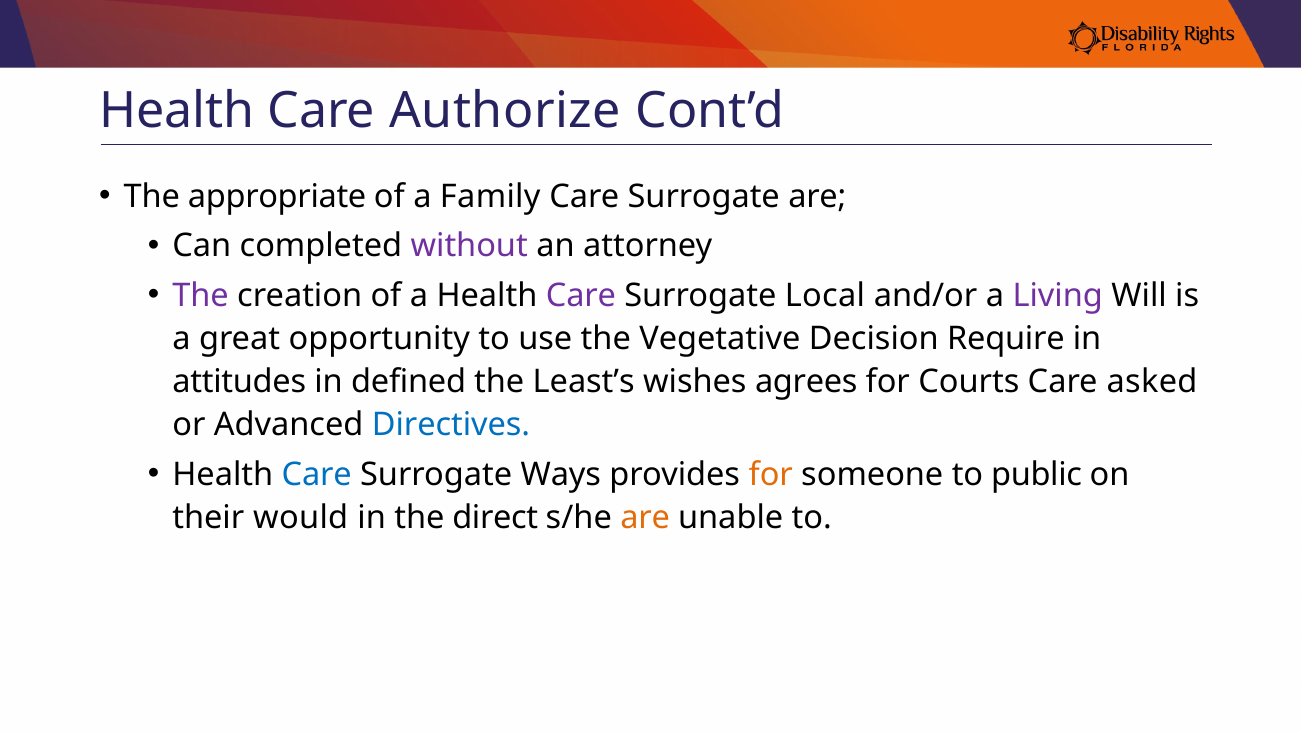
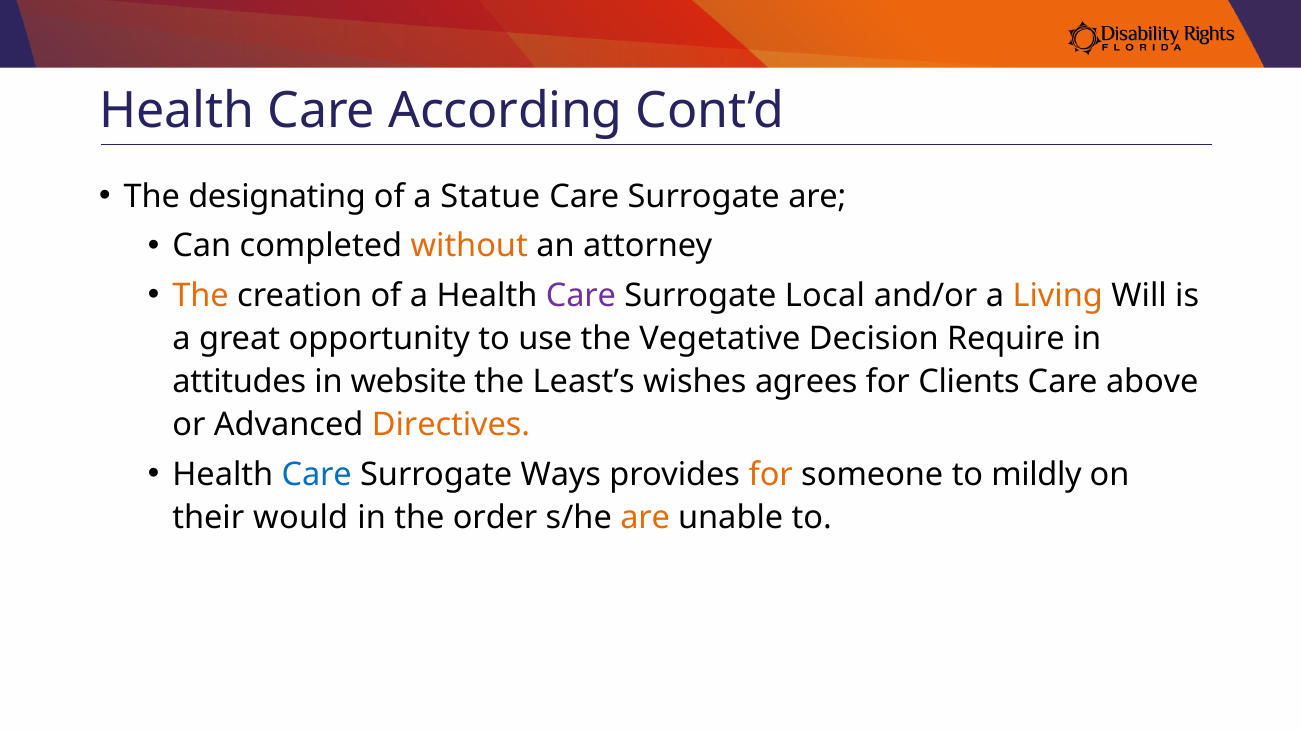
Authorize: Authorize -> According
appropriate: appropriate -> designating
Family: Family -> Statue
without colour: purple -> orange
The at (201, 296) colour: purple -> orange
Living colour: purple -> orange
defined: defined -> website
Courts: Courts -> Clients
asked: asked -> above
Directives colour: blue -> orange
public: public -> mildly
direct: direct -> order
